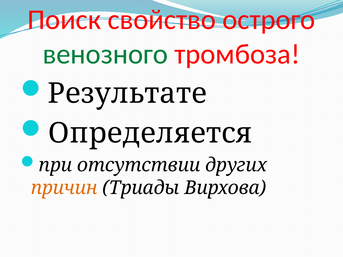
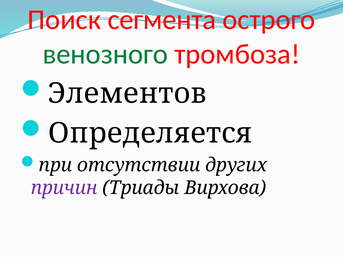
свойство: свойство -> сегмента
Результате: Результате -> Элементов
причин colour: orange -> purple
